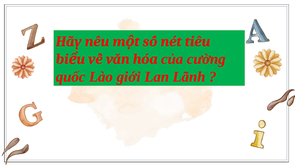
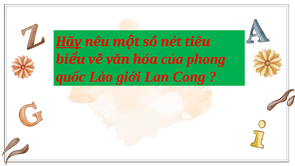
Hãy underline: none -> present
cường: cường -> phong
Lãnh: Lãnh -> Cong
